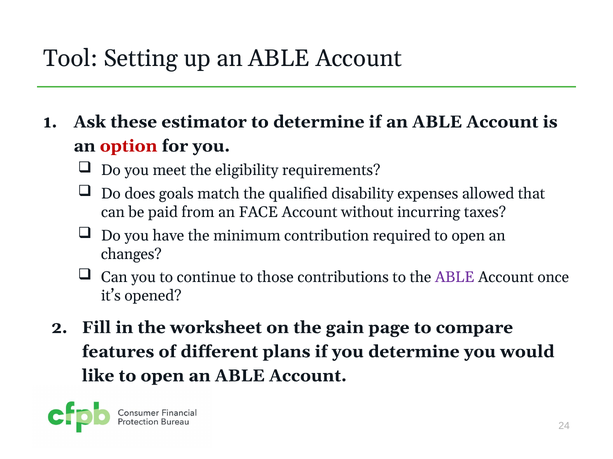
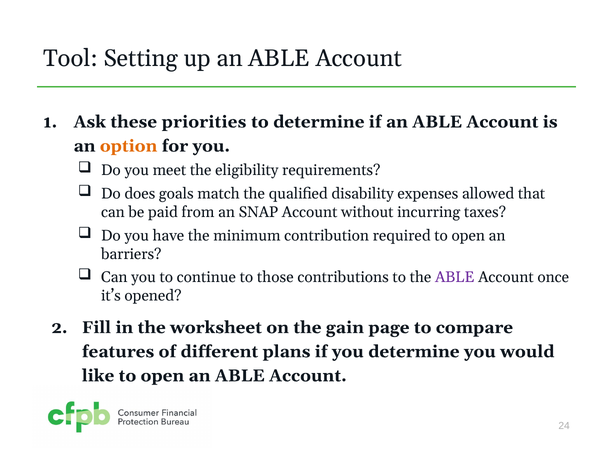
estimator: estimator -> priorities
option colour: red -> orange
FACE: FACE -> SNAP
changes: changes -> barriers
